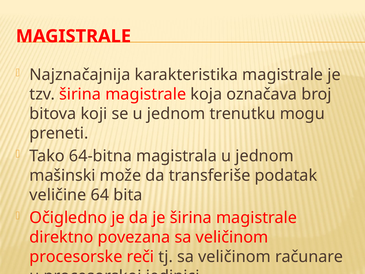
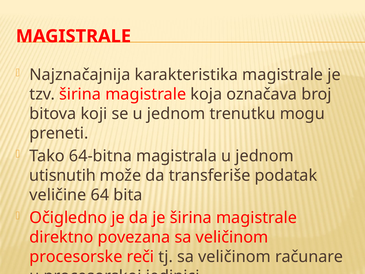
mašinski: mašinski -> utisnutih
